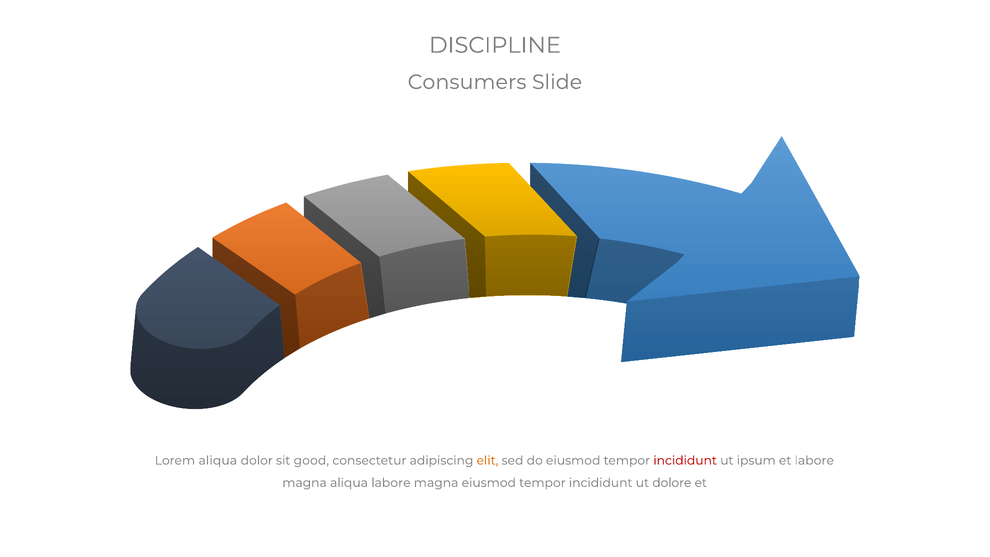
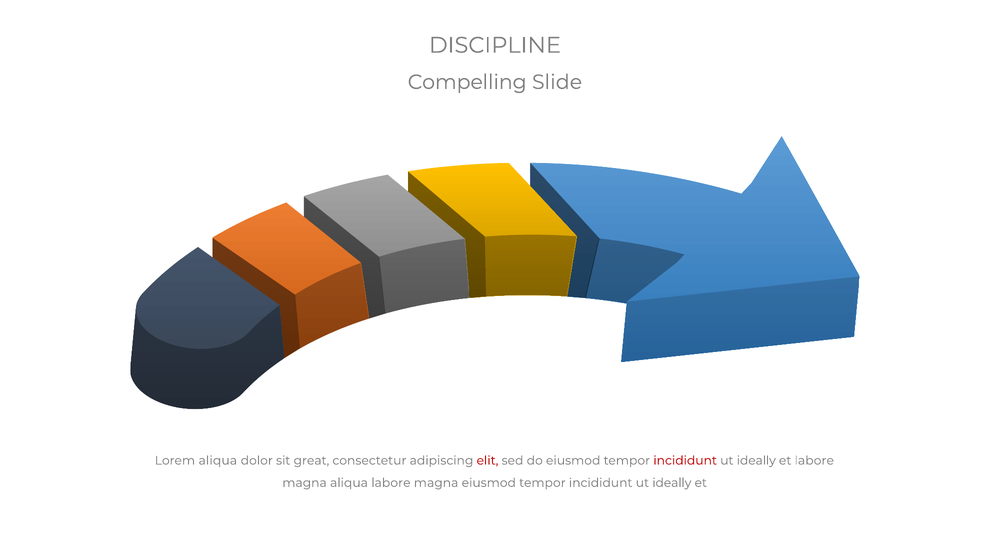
Consumers: Consumers -> Compelling
good: good -> great
elit colour: orange -> red
ipsum at (756, 460): ipsum -> ideally
dolore at (672, 483): dolore -> ideally
